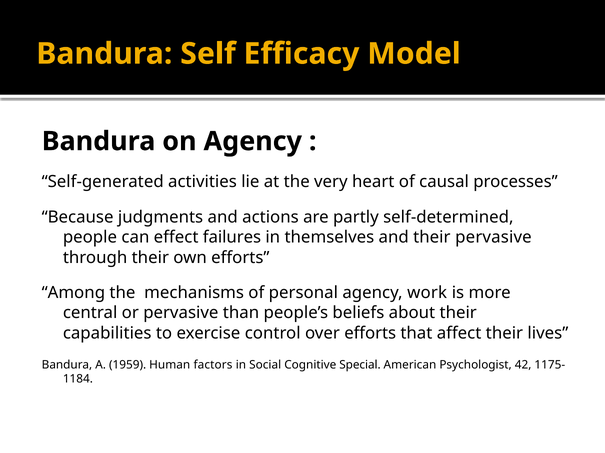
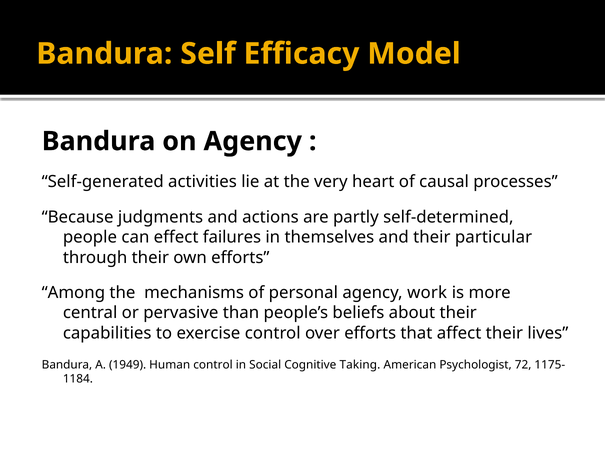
their pervasive: pervasive -> particular
1959: 1959 -> 1949
Human factors: factors -> control
Special: Special -> Taking
42: 42 -> 72
